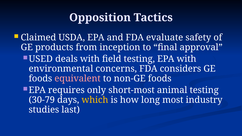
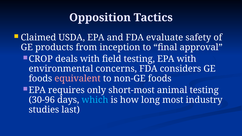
USED: USED -> CROP
30-79: 30-79 -> 30-96
which colour: yellow -> light blue
